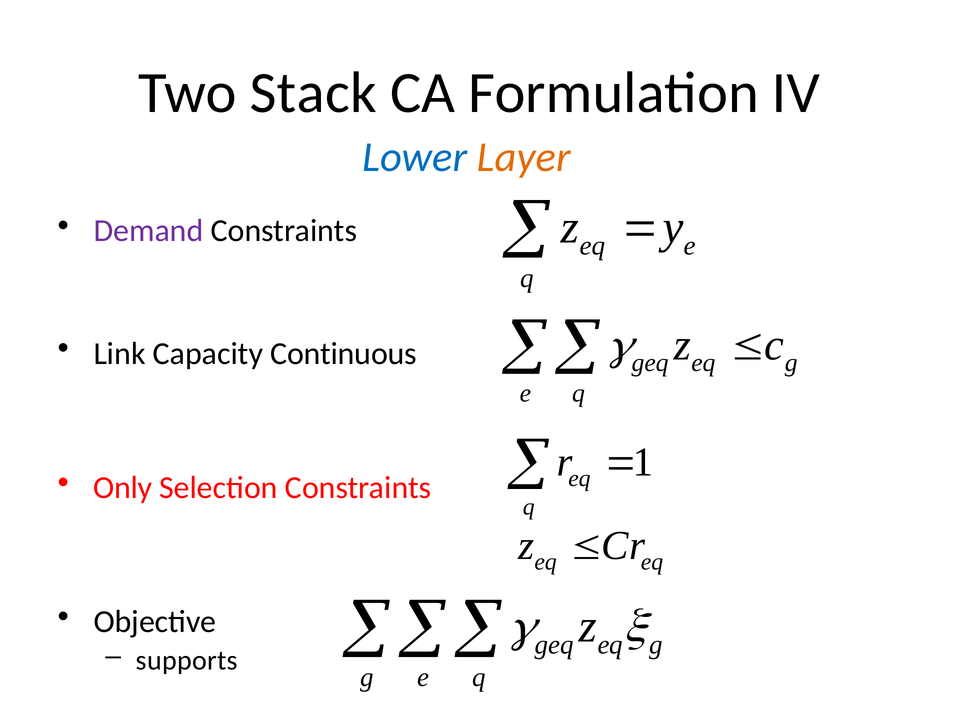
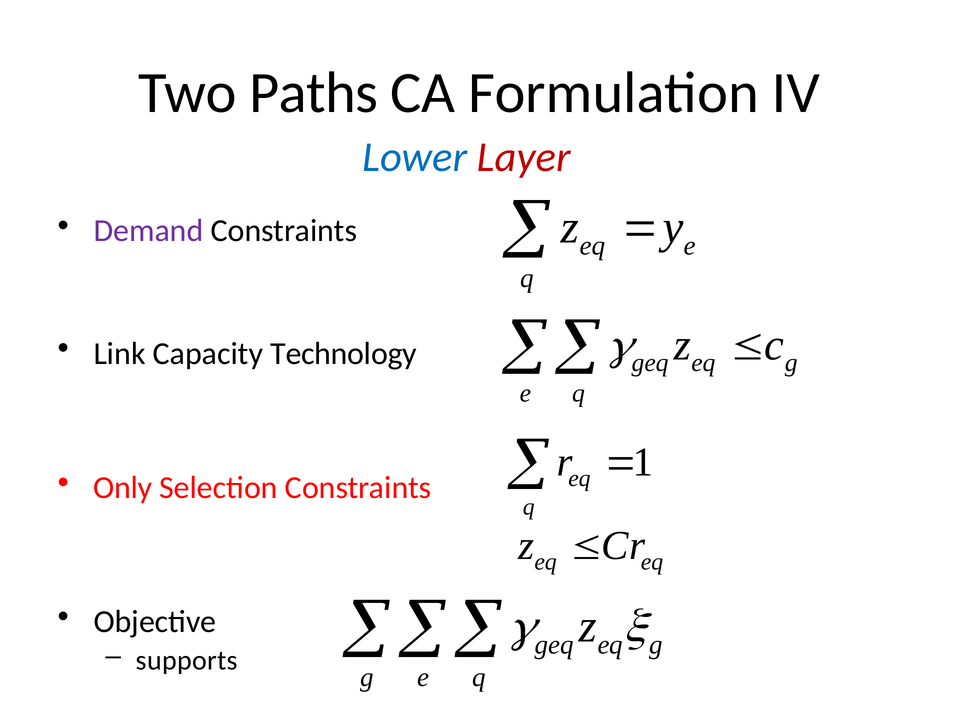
Stack: Stack -> Paths
Layer colour: orange -> red
Continuous: Continuous -> Technology
